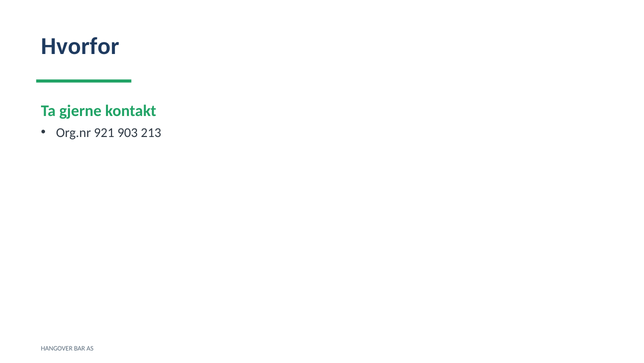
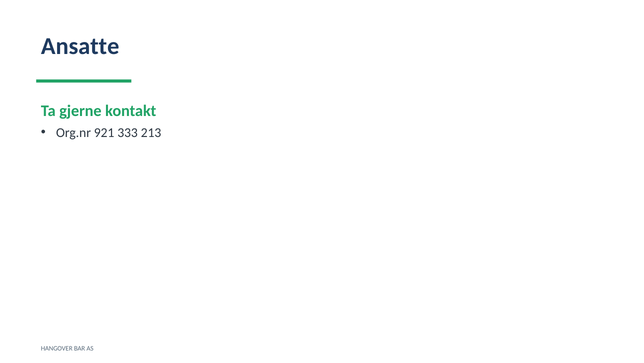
Hvorfor: Hvorfor -> Ansatte
903: 903 -> 333
